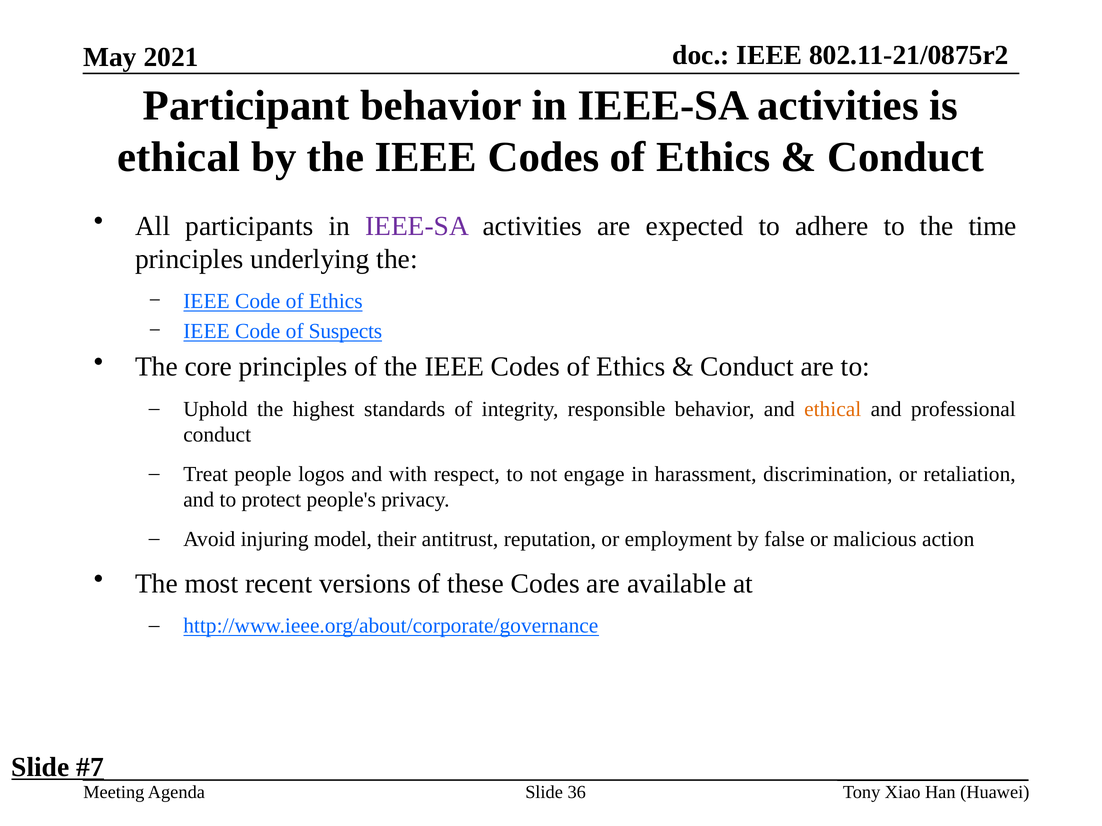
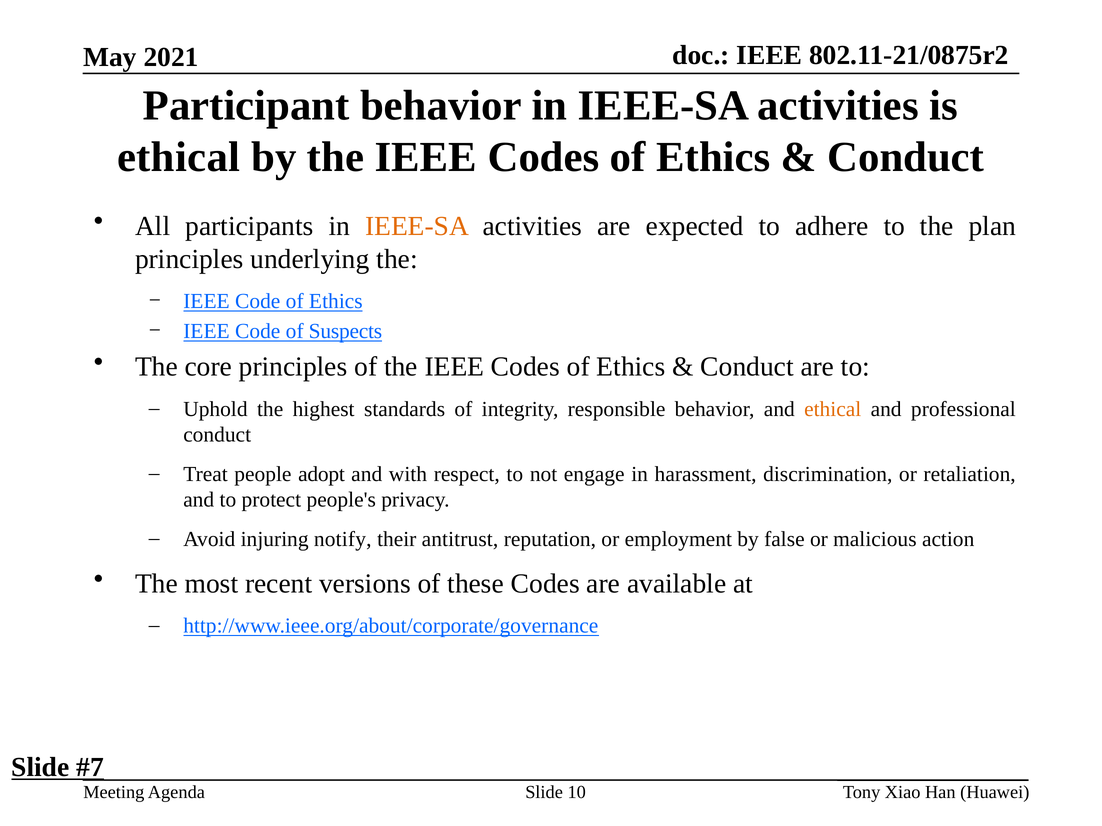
IEEE-SA at (417, 226) colour: purple -> orange
time: time -> plan
logos: logos -> adopt
model: model -> notify
36: 36 -> 10
